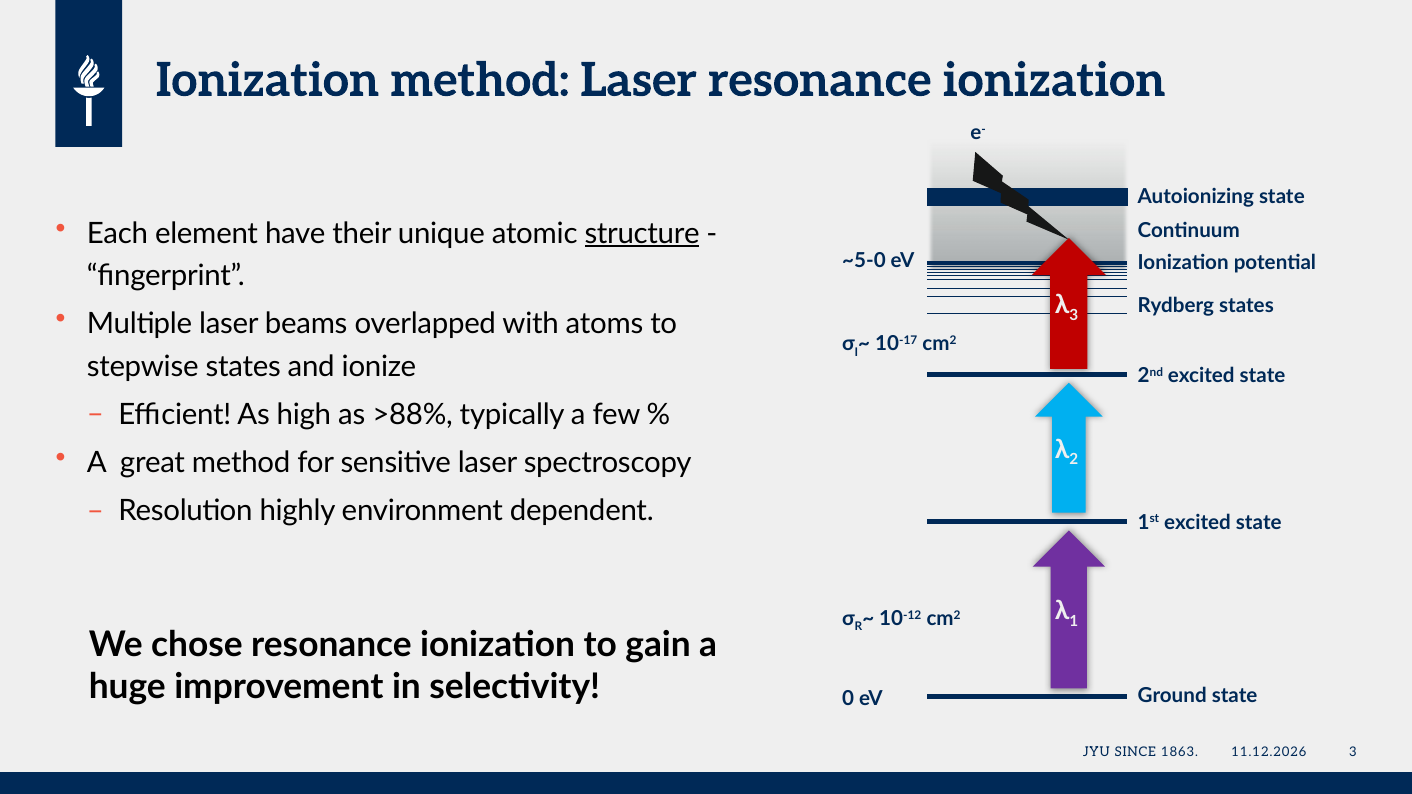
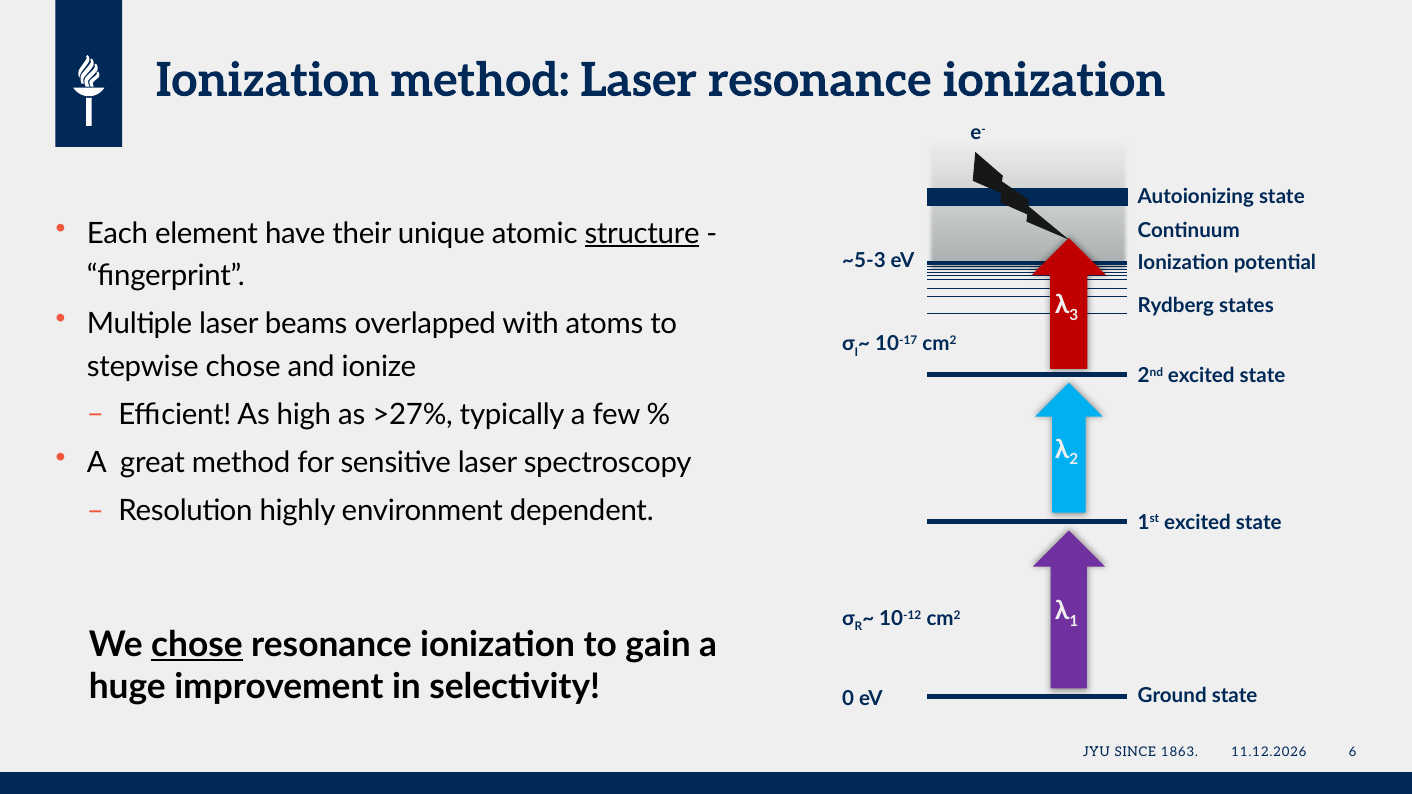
~5-0: ~5-0 -> ~5-3
stepwise states: states -> chose
>88%: >88% -> >27%
chose at (197, 645) underline: none -> present
1863 3: 3 -> 6
